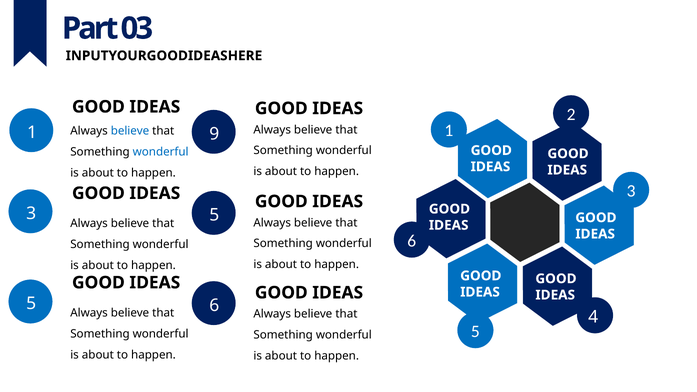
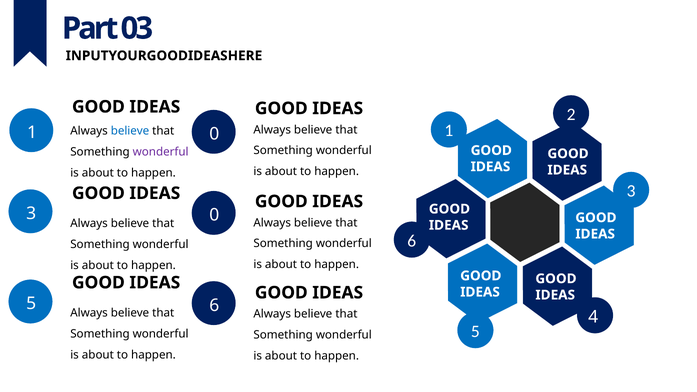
1 9: 9 -> 0
wonderful at (161, 152) colour: blue -> purple
3 5: 5 -> 0
